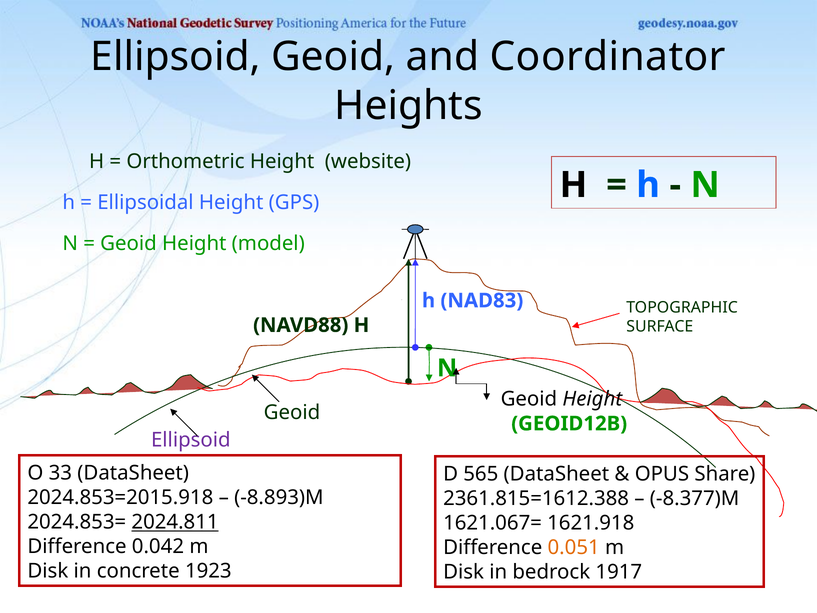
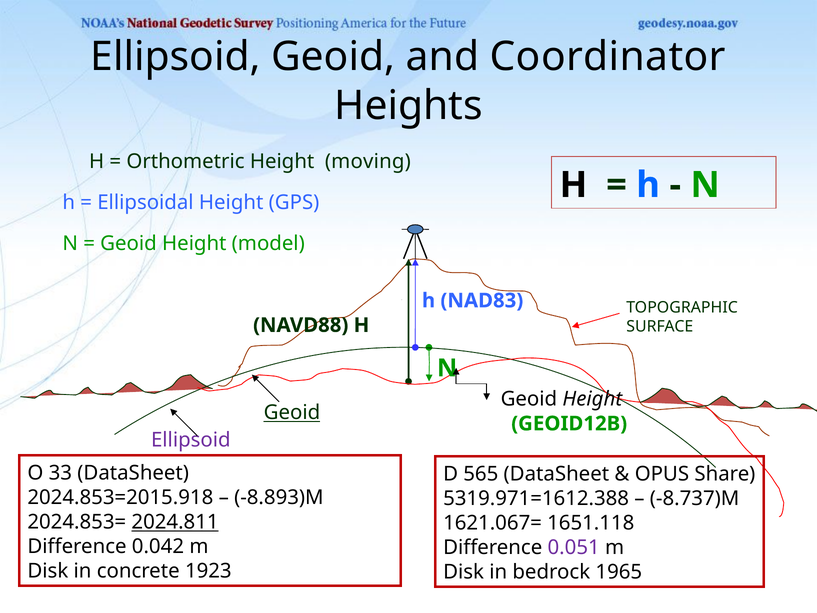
website: website -> moving
Geoid at (292, 413) underline: none -> present
2361.815=1612.388: 2361.815=1612.388 -> 5319.971=1612.388
-8.377)M: -8.377)M -> -8.737)M
1621.918: 1621.918 -> 1651.118
0.051 colour: orange -> purple
1917: 1917 -> 1965
